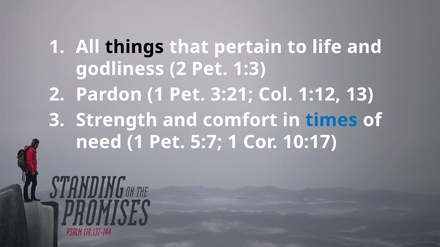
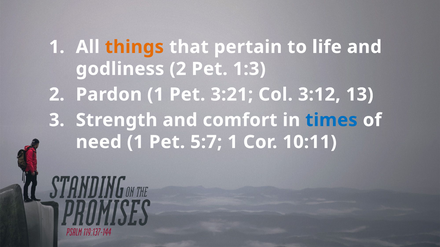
things colour: black -> orange
1:12: 1:12 -> 3:12
10:17: 10:17 -> 10:11
